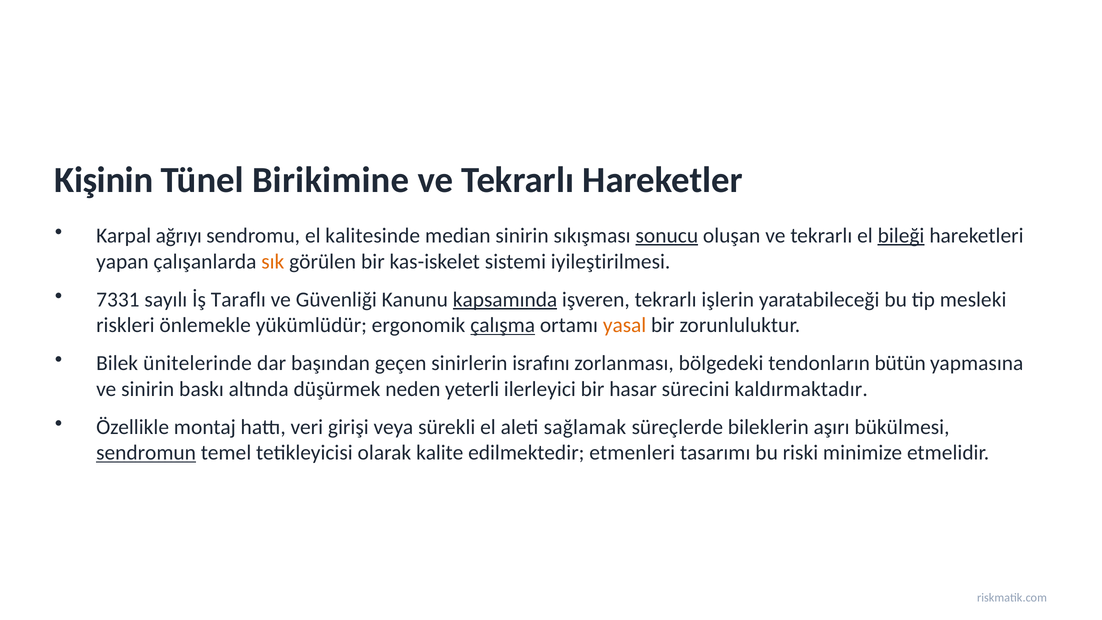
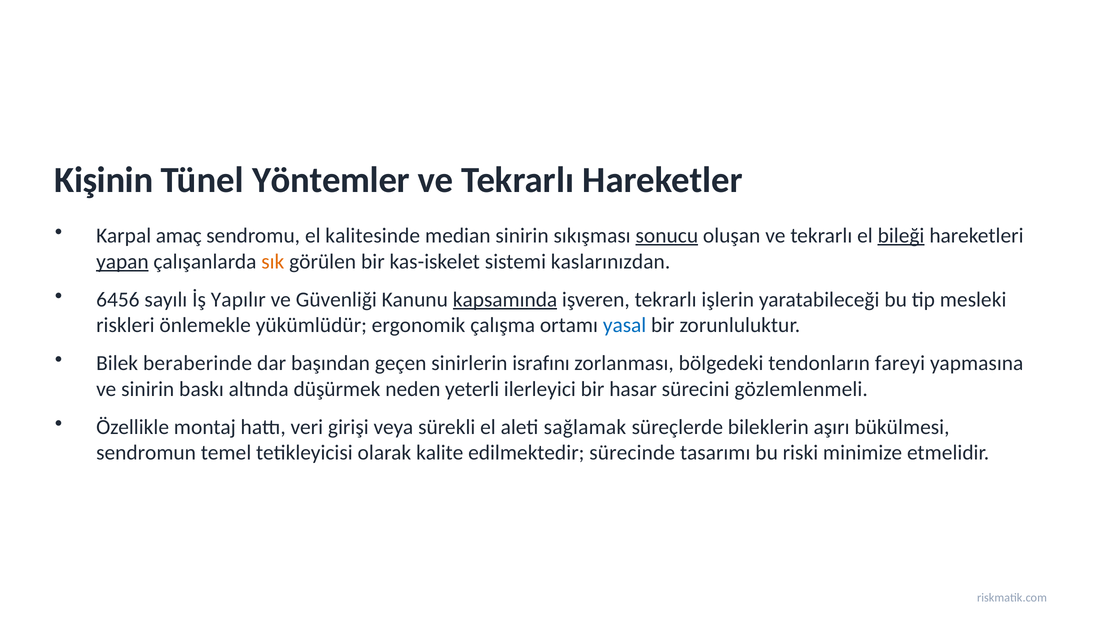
Birikimine: Birikimine -> Yöntemler
ağrıyı: ağrıyı -> amaç
yapan underline: none -> present
iyileştirilmesi: iyileştirilmesi -> kaslarınızdan
7331: 7331 -> 6456
Taraflı: Taraflı -> Yapılır
çalışma underline: present -> none
yasal colour: orange -> blue
ünitelerinde: ünitelerinde -> beraberinde
bütün: bütün -> fareyi
kaldırmaktadır: kaldırmaktadır -> gözlemlenmeli
sendromun underline: present -> none
etmenleri: etmenleri -> sürecinde
